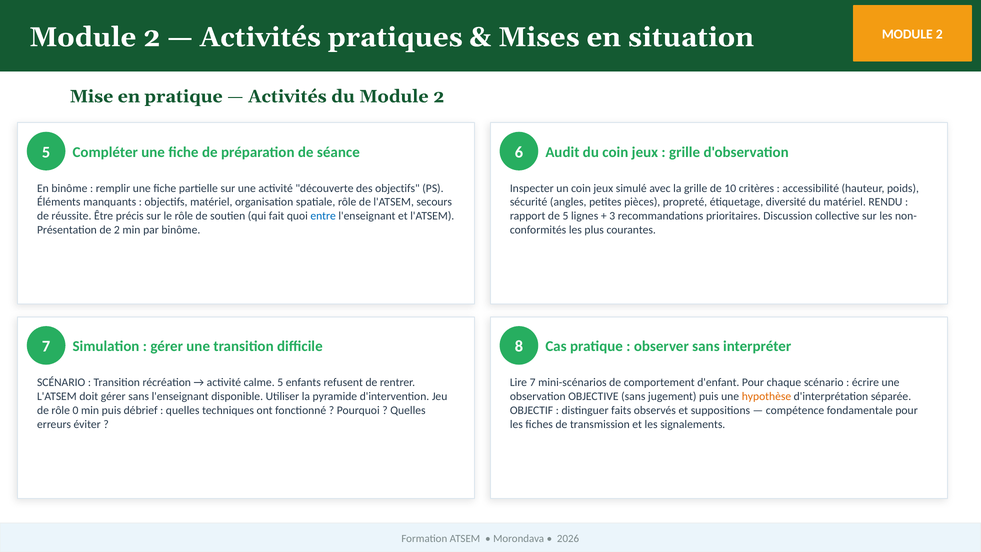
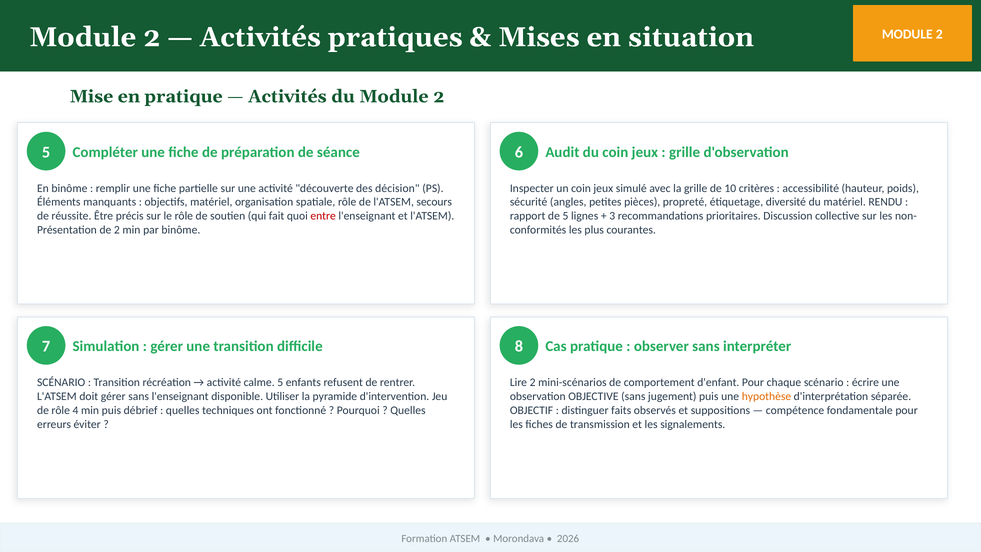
des objectifs: objectifs -> décision
entre colour: blue -> red
Lire 7: 7 -> 2
0: 0 -> 4
